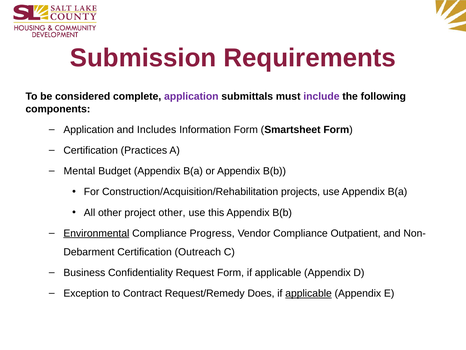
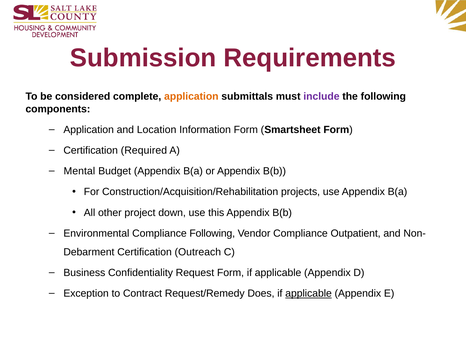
application at (191, 96) colour: purple -> orange
Includes: Includes -> Location
Practices: Practices -> Required
project other: other -> down
Environmental underline: present -> none
Compliance Progress: Progress -> Following
